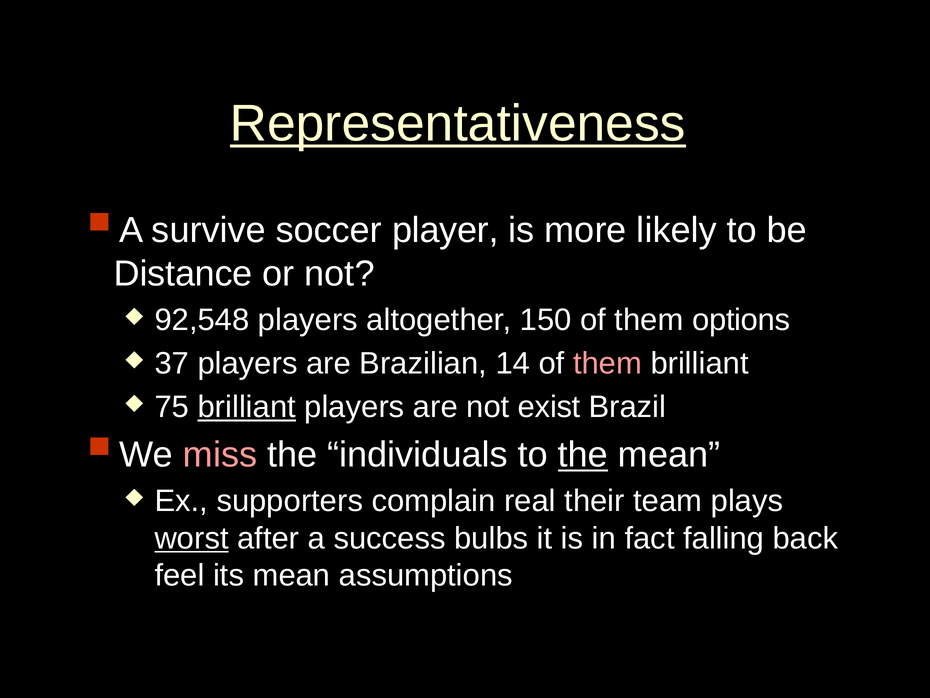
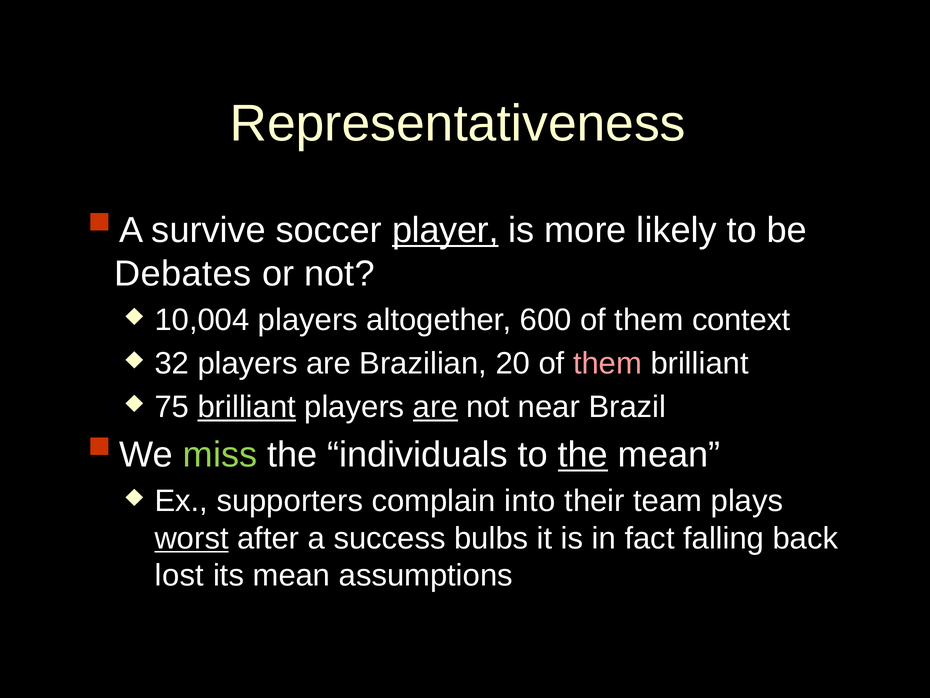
Representativeness underline: present -> none
player underline: none -> present
Distance: Distance -> Debates
92,548: 92,548 -> 10,004
150: 150 -> 600
options: options -> context
37: 37 -> 32
14: 14 -> 20
are at (435, 407) underline: none -> present
exist: exist -> near
miss colour: pink -> light green
real: real -> into
feel: feel -> lost
